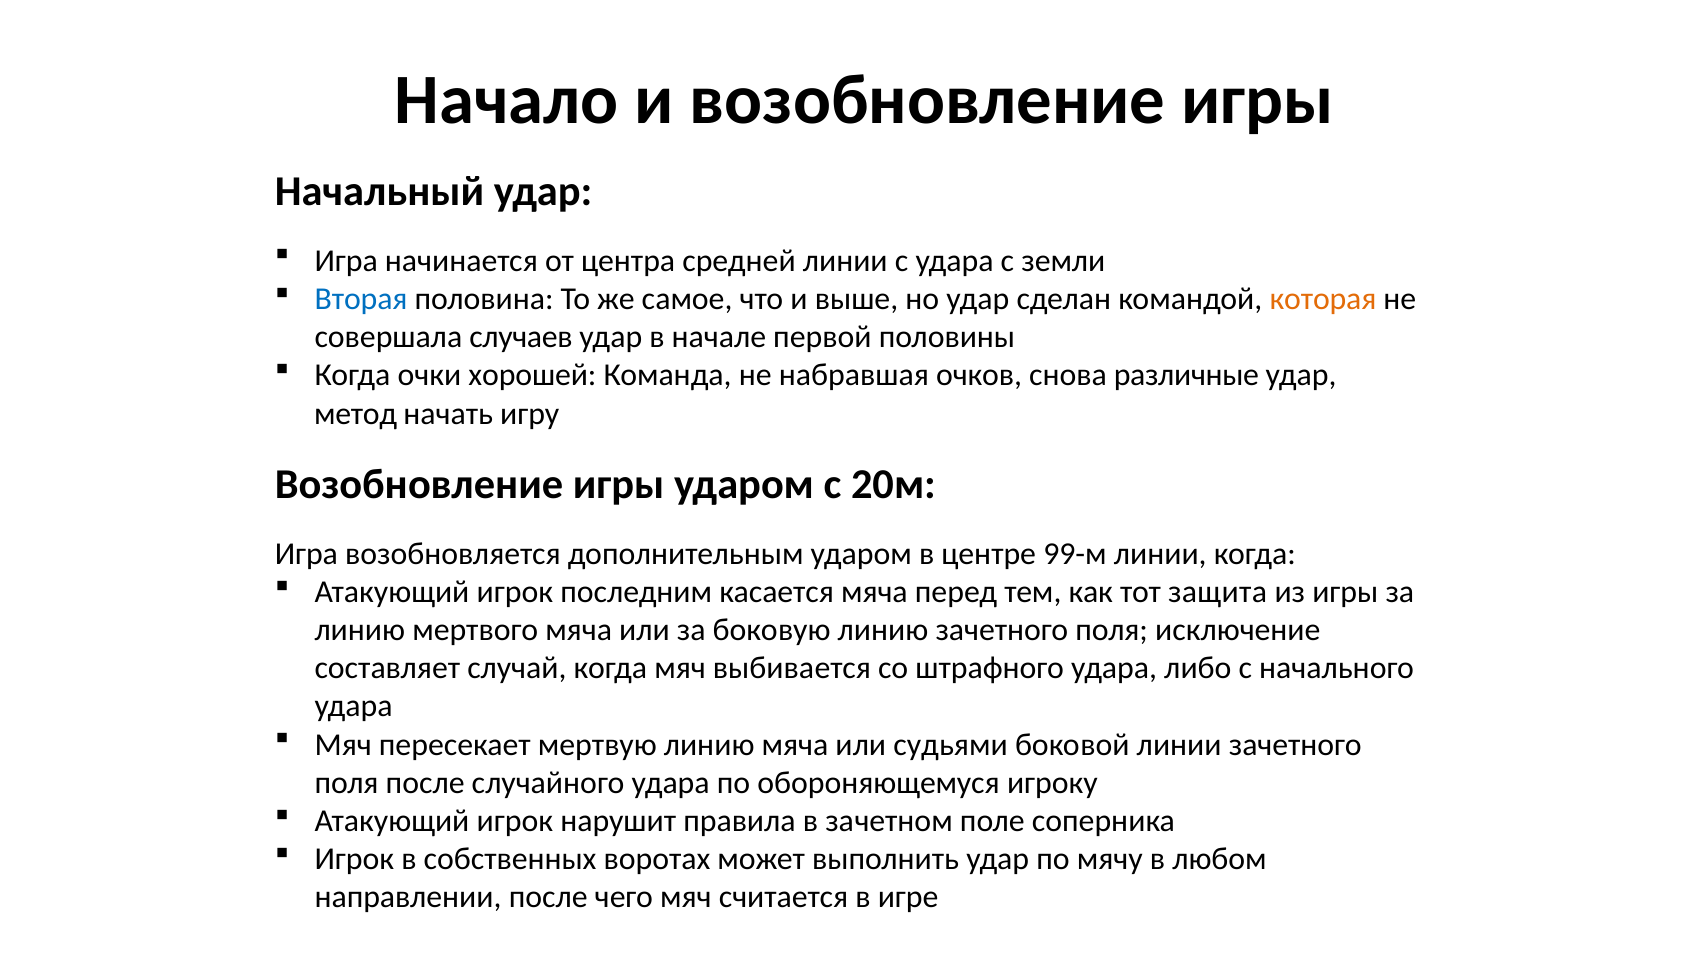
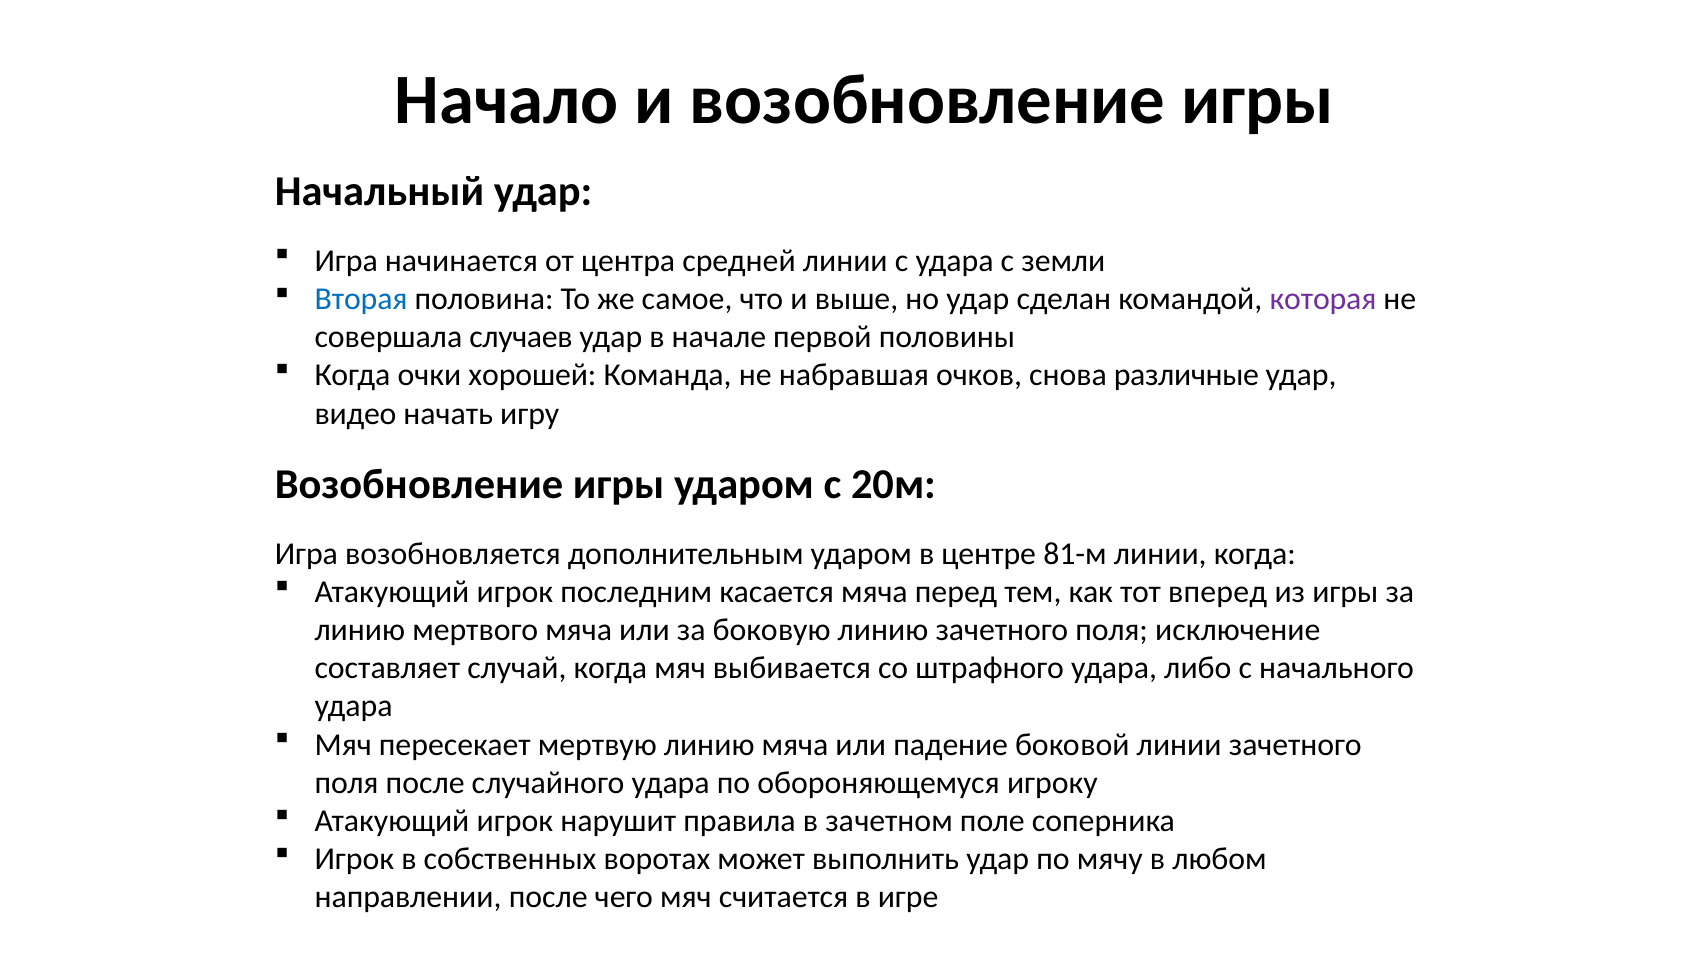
которая colour: orange -> purple
метод: метод -> видео
99-м: 99-м -> 81-м
защита: защита -> вперед
судьями: судьями -> падение
